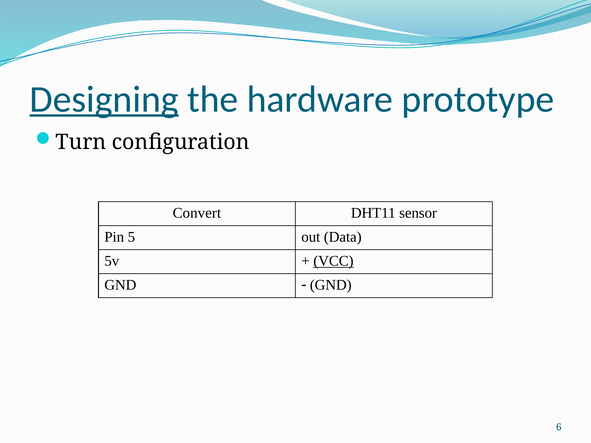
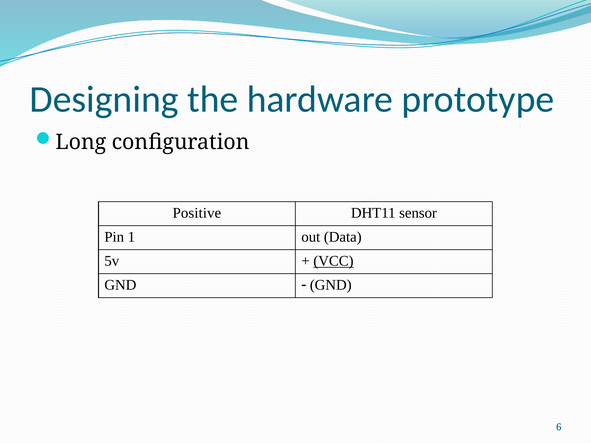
Designing underline: present -> none
Turn: Turn -> Long
Convert: Convert -> Positive
5: 5 -> 1
